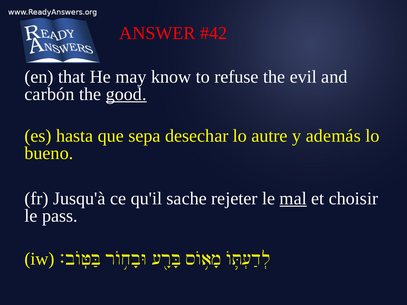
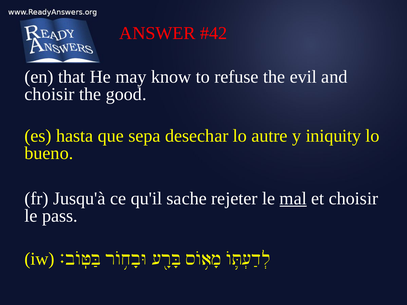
carbón at (49, 94): carbón -> choisir
good underline: present -> none
además: además -> iniquity
